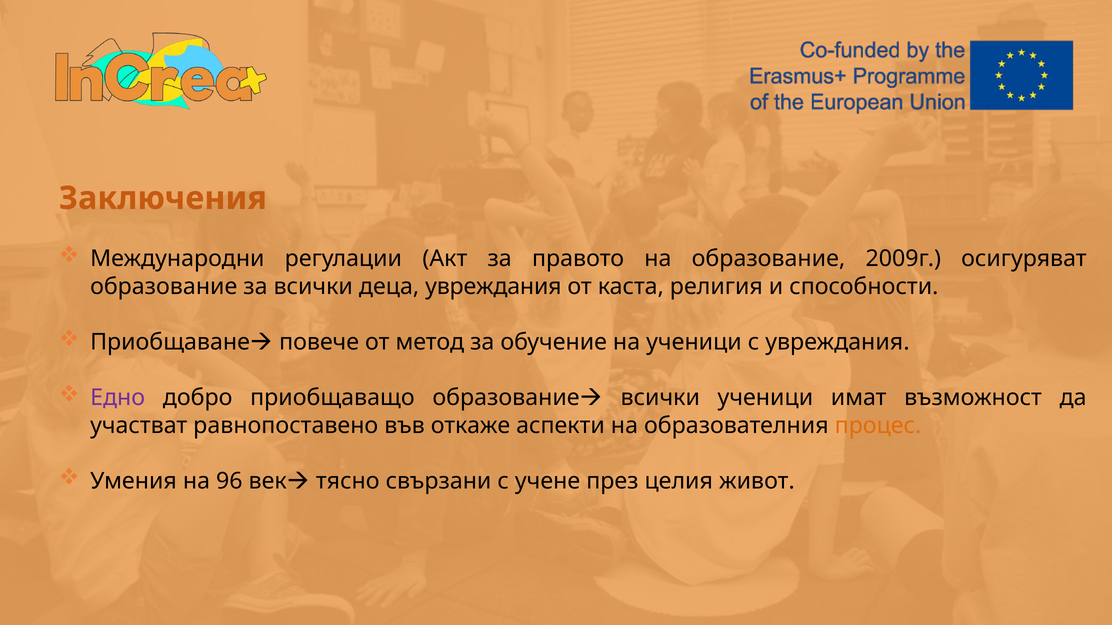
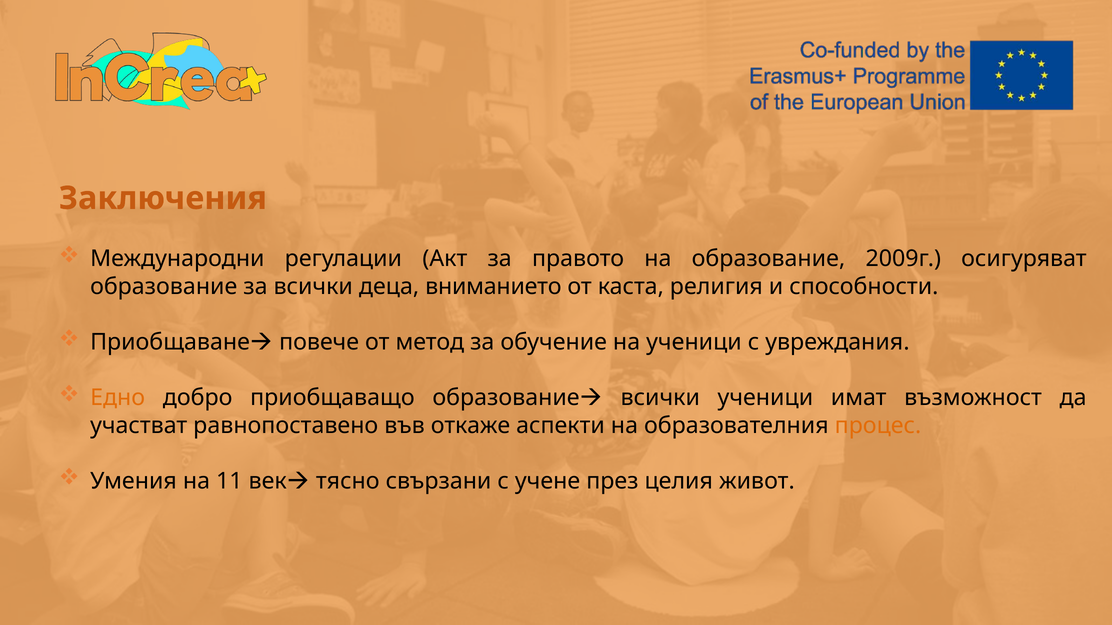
деца увреждания: увреждания -> вниманието
Едно colour: purple -> orange
96: 96 -> 11
